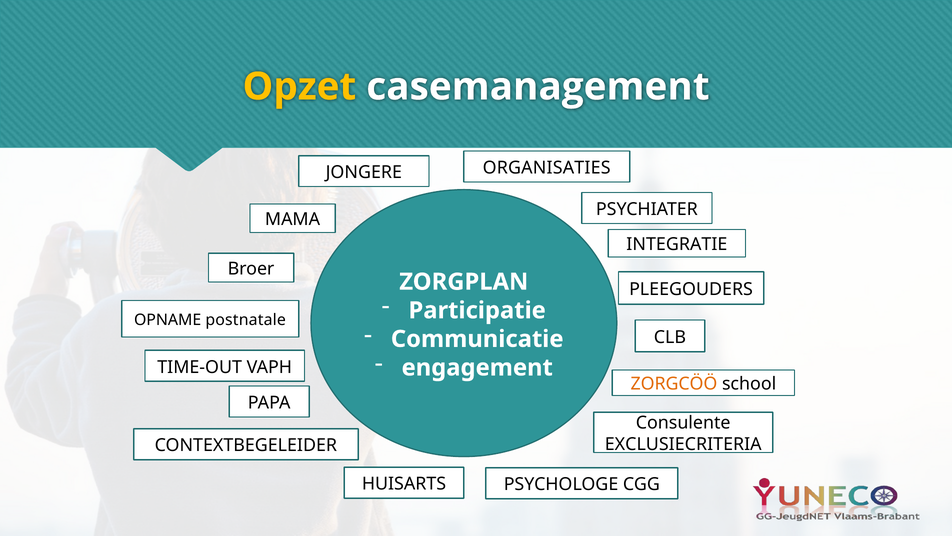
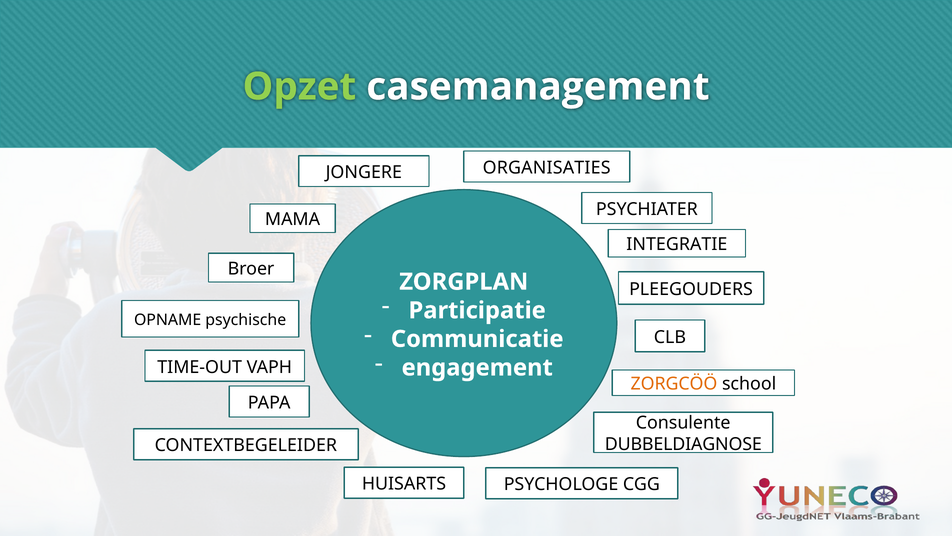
Opzet colour: yellow -> light green
postnatale: postnatale -> psychische
EXCLUSIECRITERIA: EXCLUSIECRITERIA -> DUBBELDIAGNOSE
